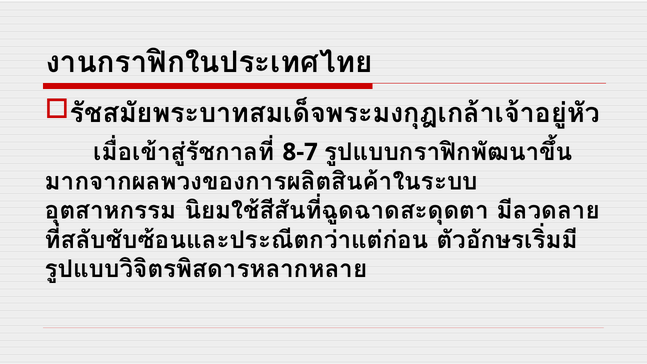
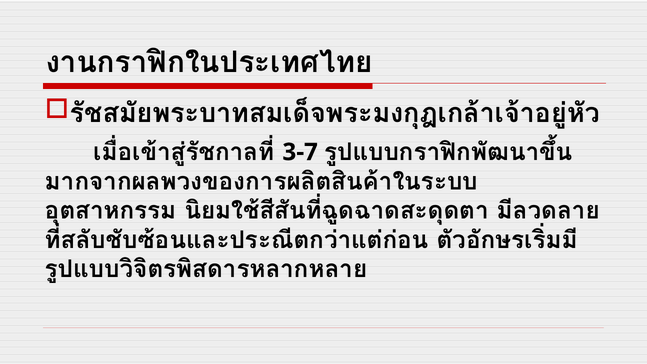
8-7: 8-7 -> 3-7
